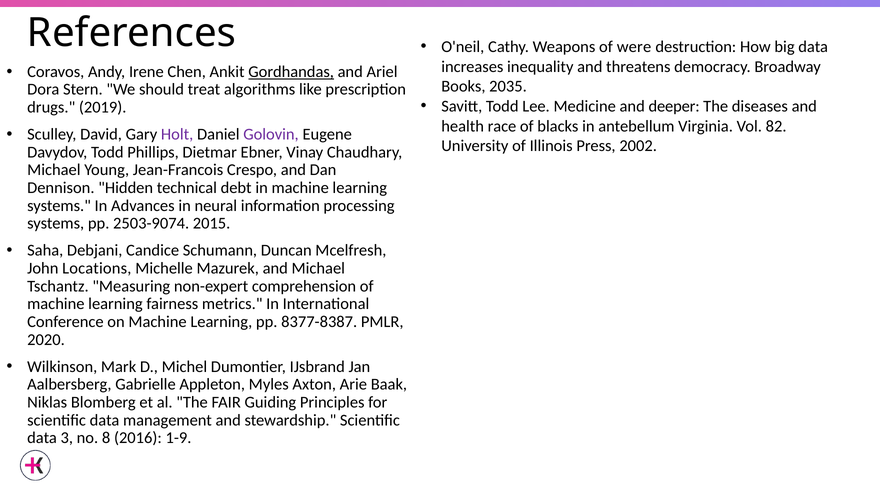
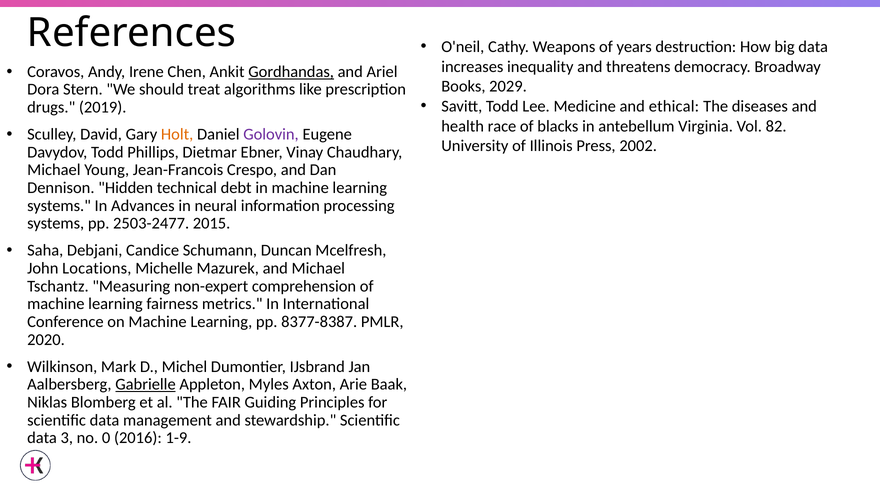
were: were -> years
2035: 2035 -> 2029
deeper: deeper -> ethical
Holt colour: purple -> orange
2503-9074: 2503-9074 -> 2503-2477
Gabrielle underline: none -> present
8: 8 -> 0
